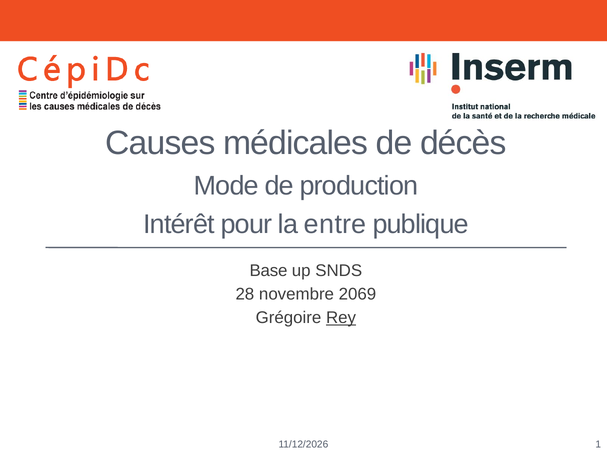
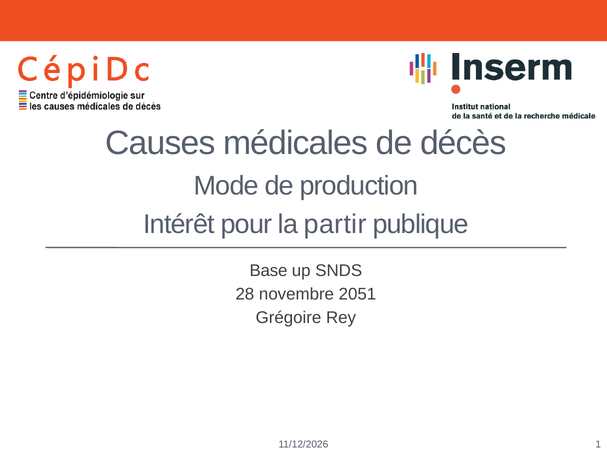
entre: entre -> partir
2069: 2069 -> 2051
Rey underline: present -> none
